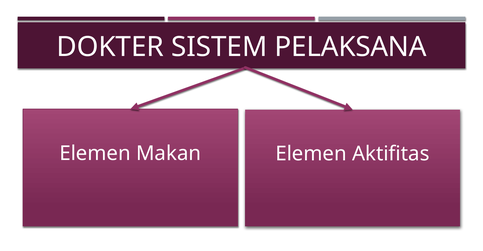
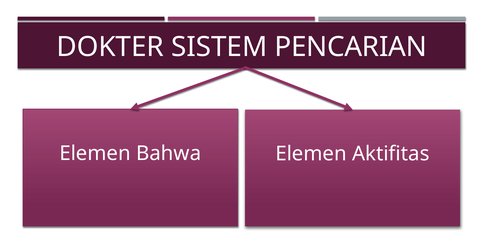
PELAKSANA: PELAKSANA -> PENCARIAN
Makan: Makan -> Bahwa
